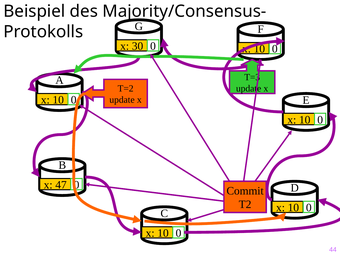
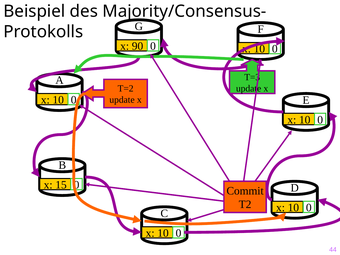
30: 30 -> 90
47: 47 -> 15
